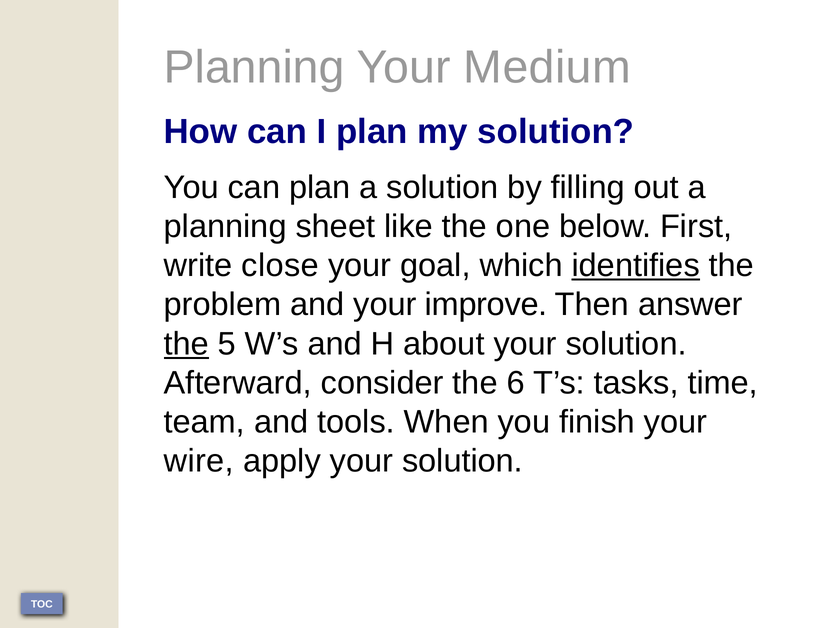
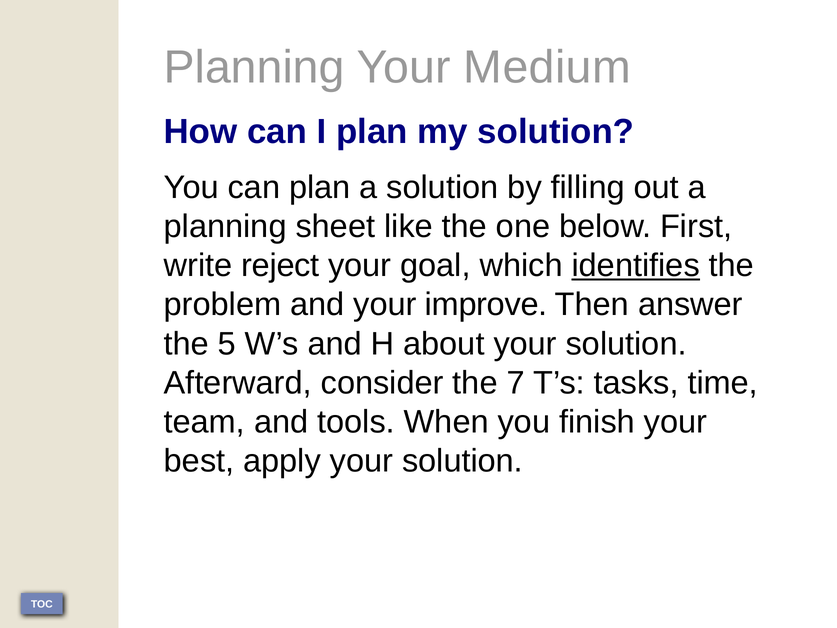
close: close -> reject
the at (186, 344) underline: present -> none
6: 6 -> 7
wire: wire -> best
